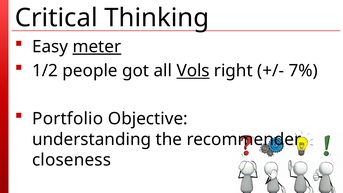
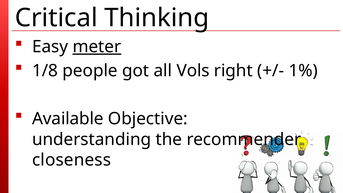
1/2: 1/2 -> 1/8
Vols underline: present -> none
7%: 7% -> 1%
Portfolio: Portfolio -> Available
